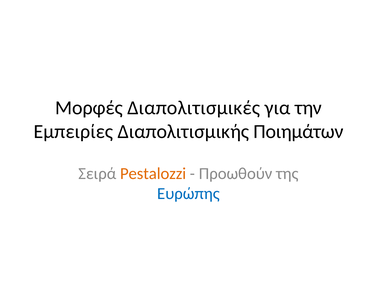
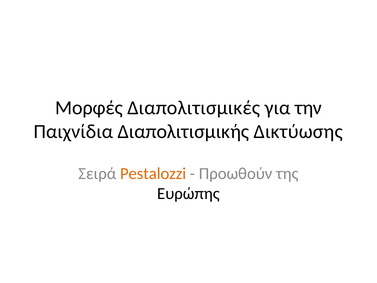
Εμπειρίες: Εμπειρίες -> Παιχνίδια
Ποιημάτων: Ποιημάτων -> Δικτύωσης
Ευρώπης colour: blue -> black
